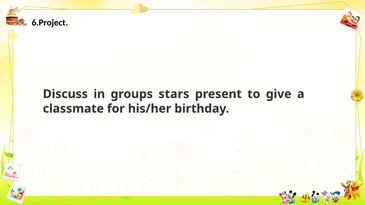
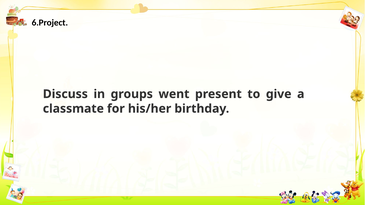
stars: stars -> went
